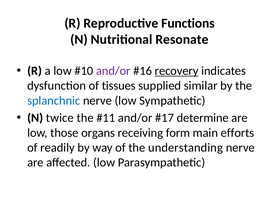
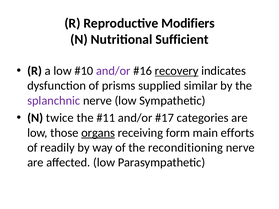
Functions: Functions -> Modifiers
Resonate: Resonate -> Sufficient
tissues: tissues -> prisms
splanchnic colour: blue -> purple
determine: determine -> categories
organs underline: none -> present
understanding: understanding -> reconditioning
